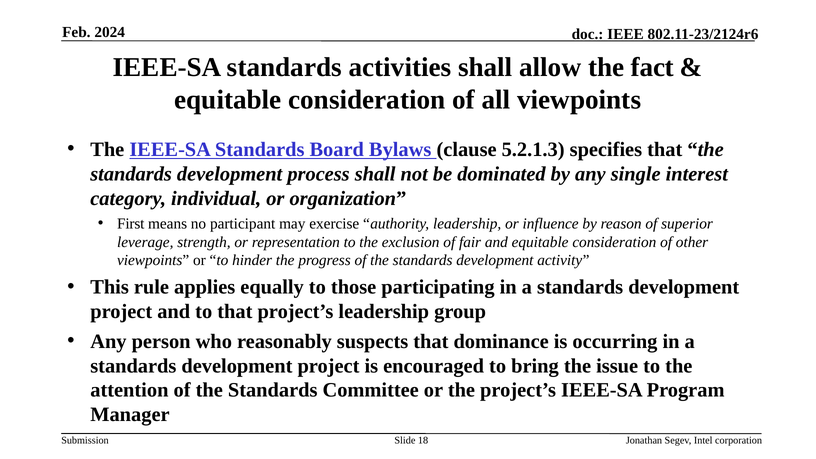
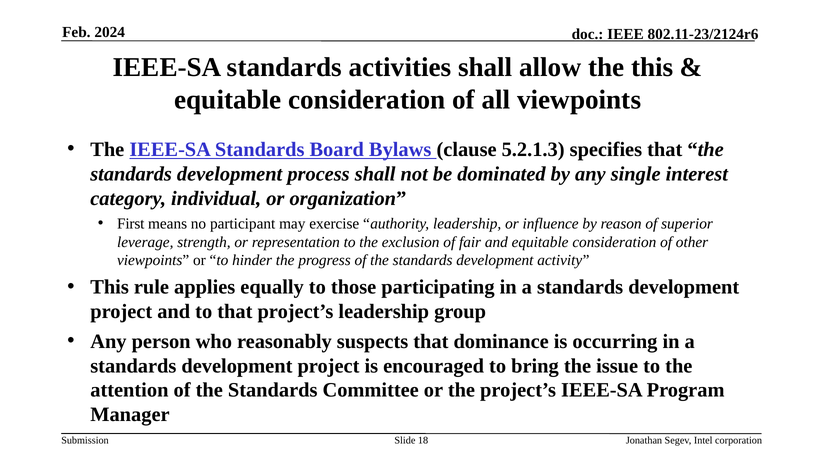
the fact: fact -> this
